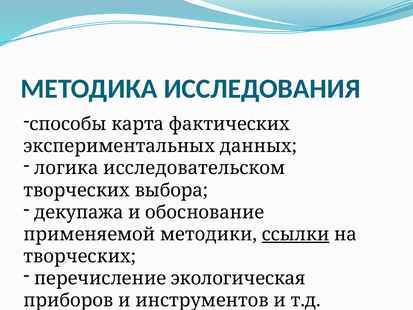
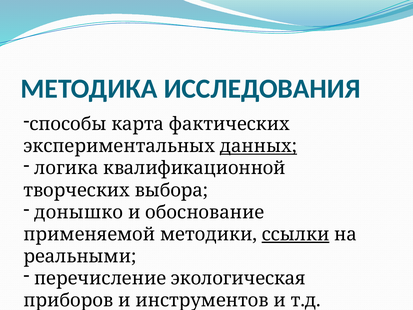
данных underline: none -> present
исследовательском: исследовательском -> квалификационной
декупажа: декупажа -> донышко
творческих at (80, 256): творческих -> реальными
